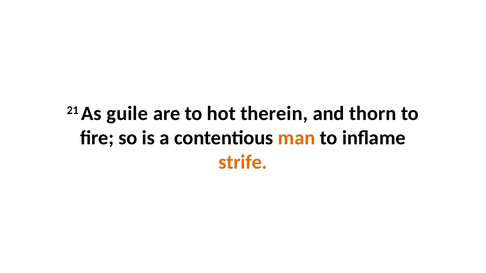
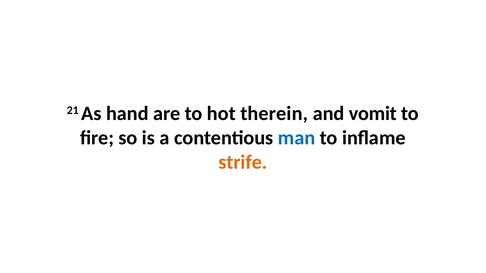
guile: guile -> hand
thorn: thorn -> vomit
man colour: orange -> blue
